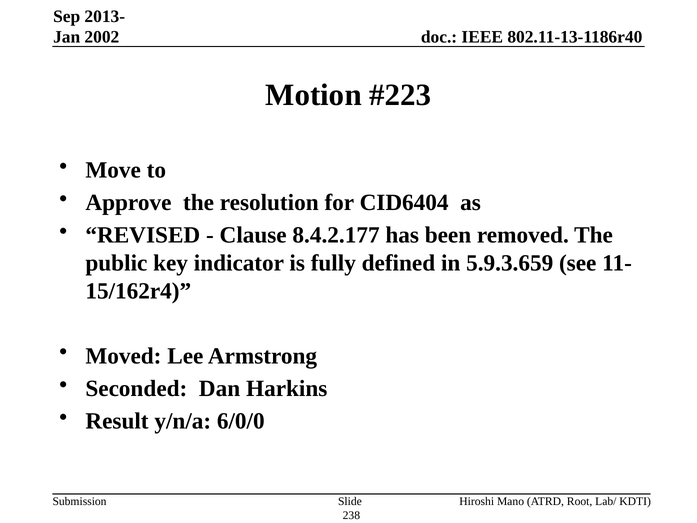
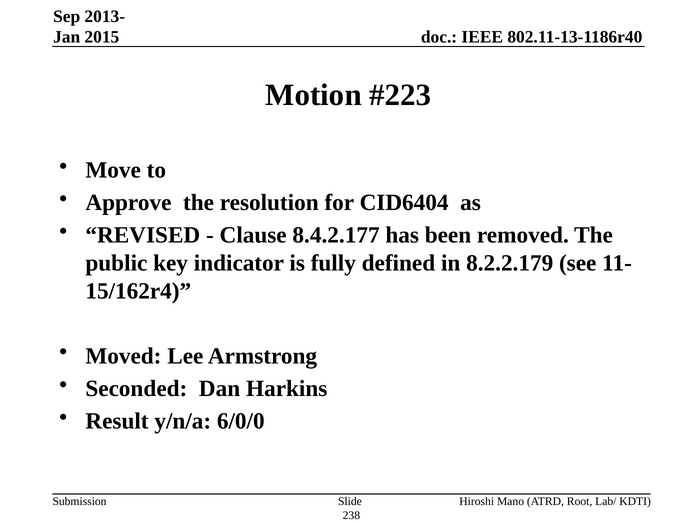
2002: 2002 -> 2015
5.9.3.659: 5.9.3.659 -> 8.2.2.179
